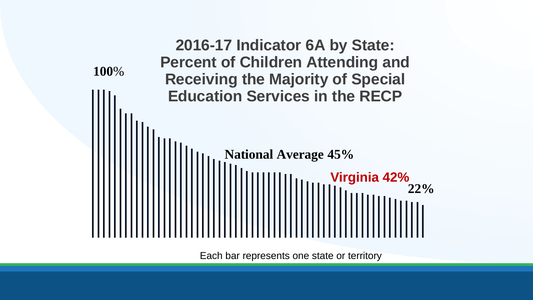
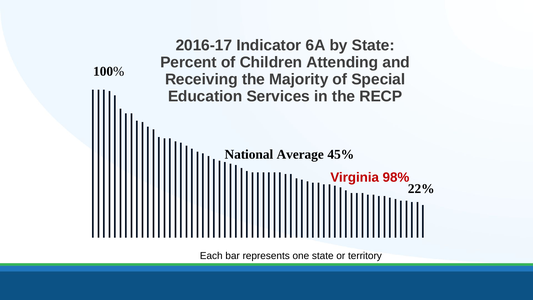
42%: 42% -> 98%
